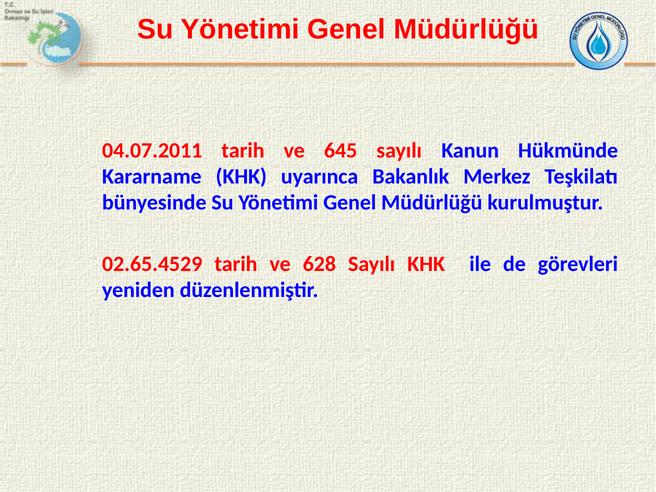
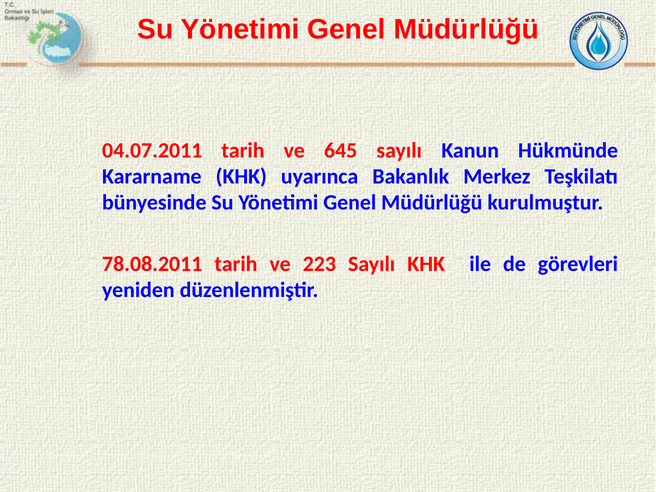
02.65.4529: 02.65.4529 -> 78.08.2011
628: 628 -> 223
